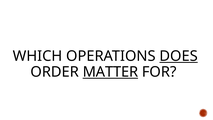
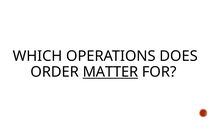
DOES underline: present -> none
